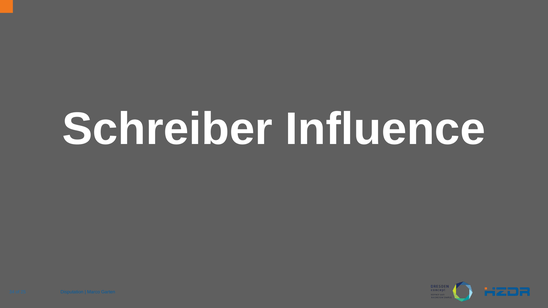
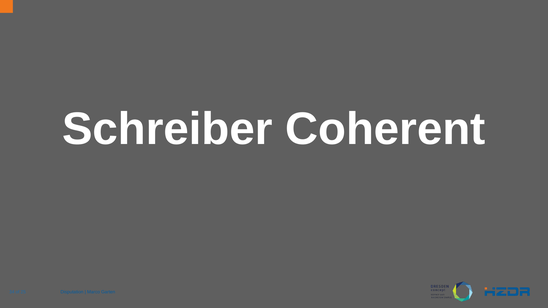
Influence: Influence -> Coherent
